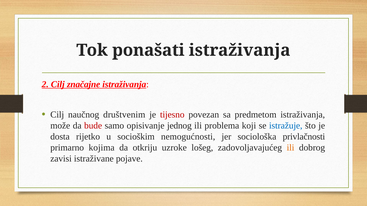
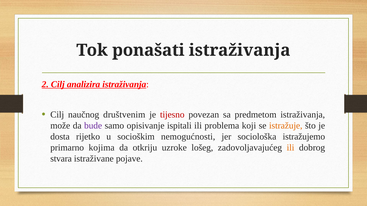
značajne: značajne -> analizira
bude colour: red -> purple
jednog: jednog -> ispitali
istražuje colour: blue -> orange
privlačnosti: privlačnosti -> istražujemo
zavisi: zavisi -> stvara
